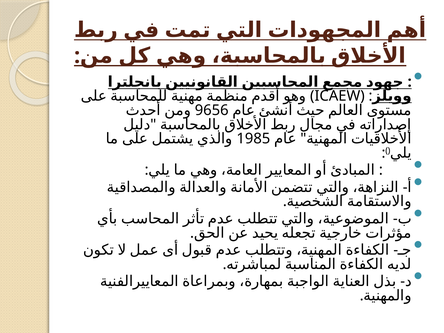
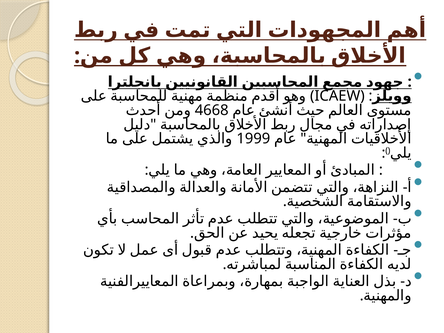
9656: 9656 -> 4668
1985: 1985 -> 1999
